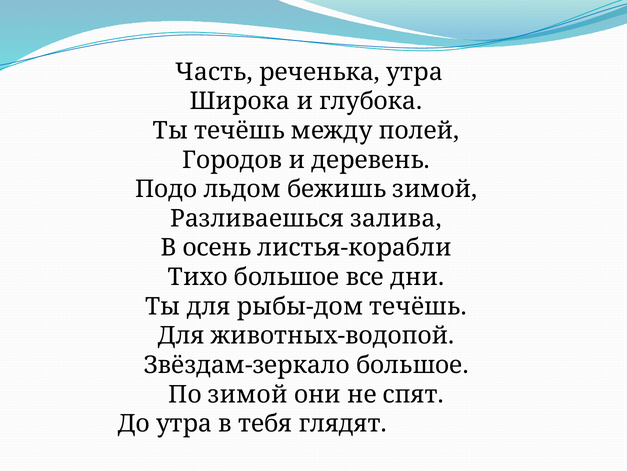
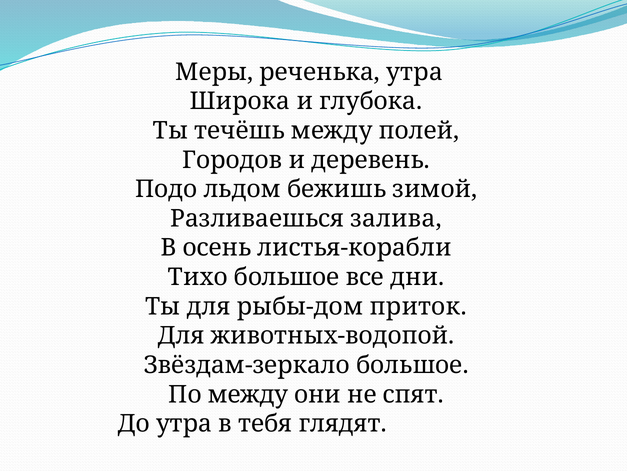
Часть: Часть -> Меры
рыбы-дом течёшь: течёшь -> приток
По зимой: зимой -> между
